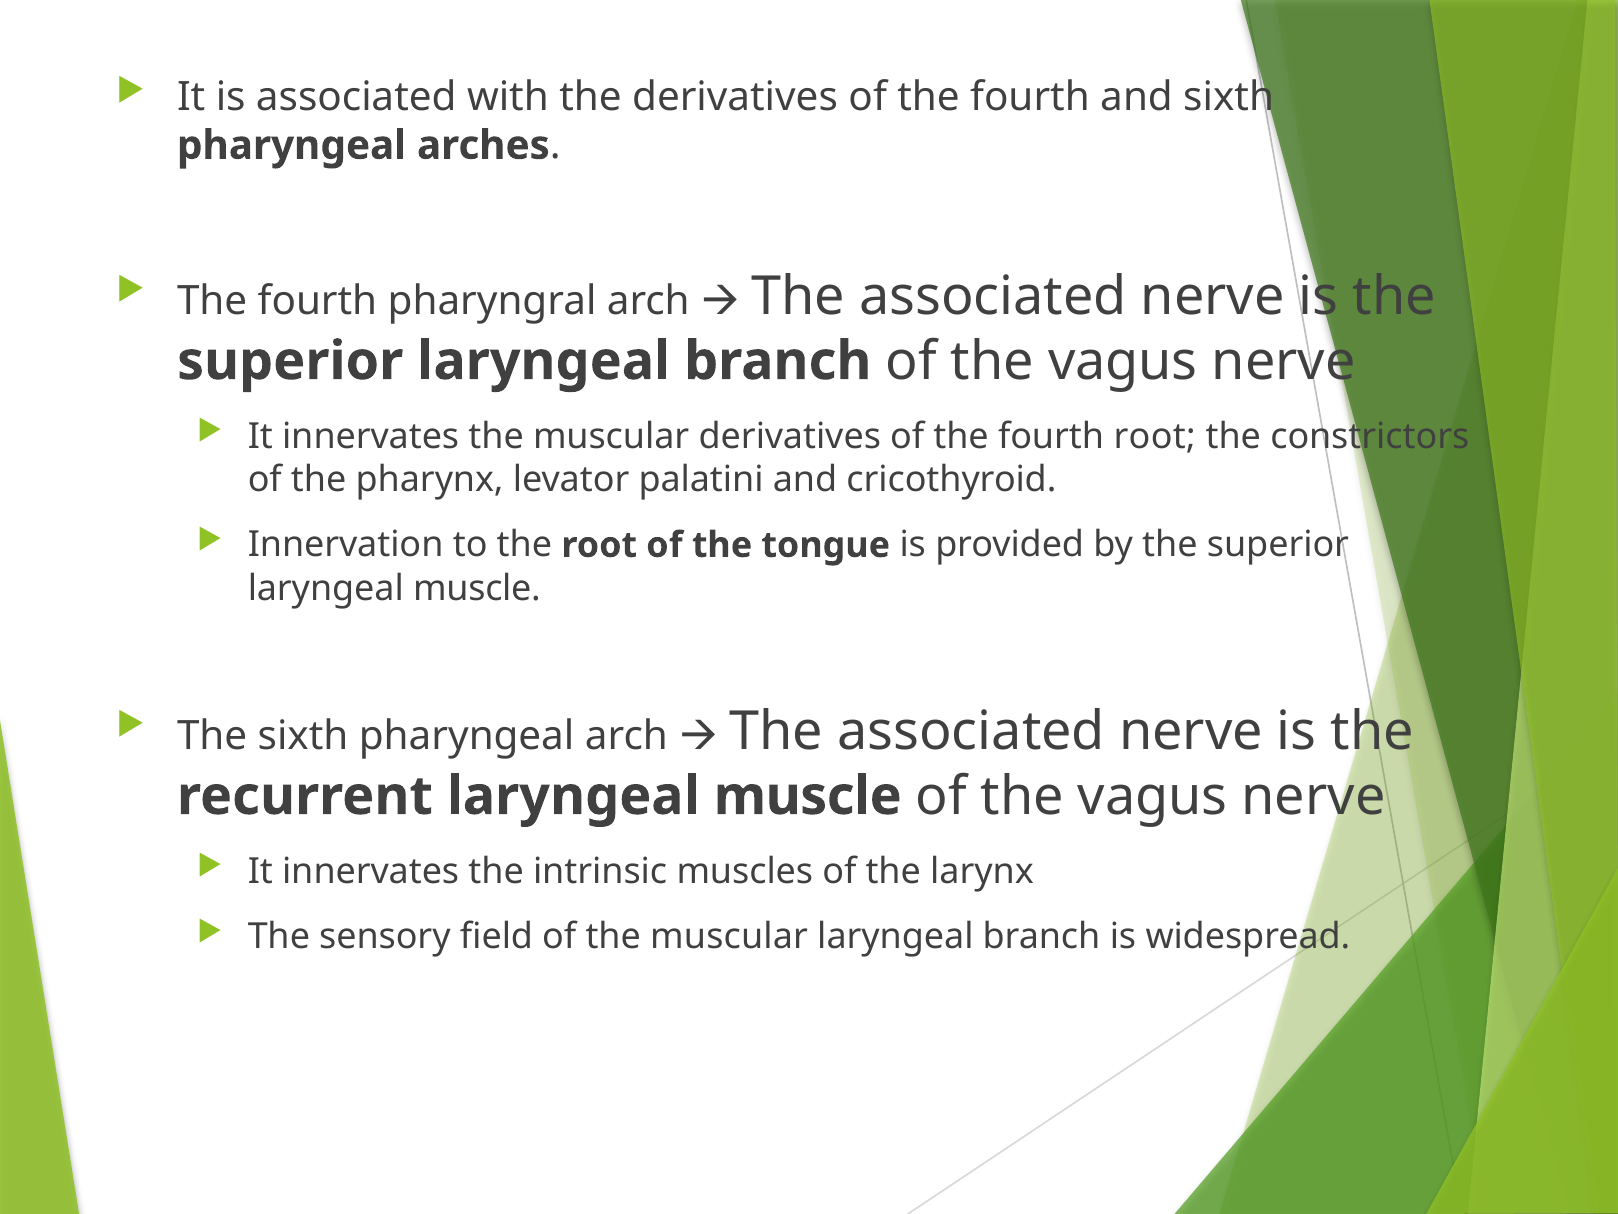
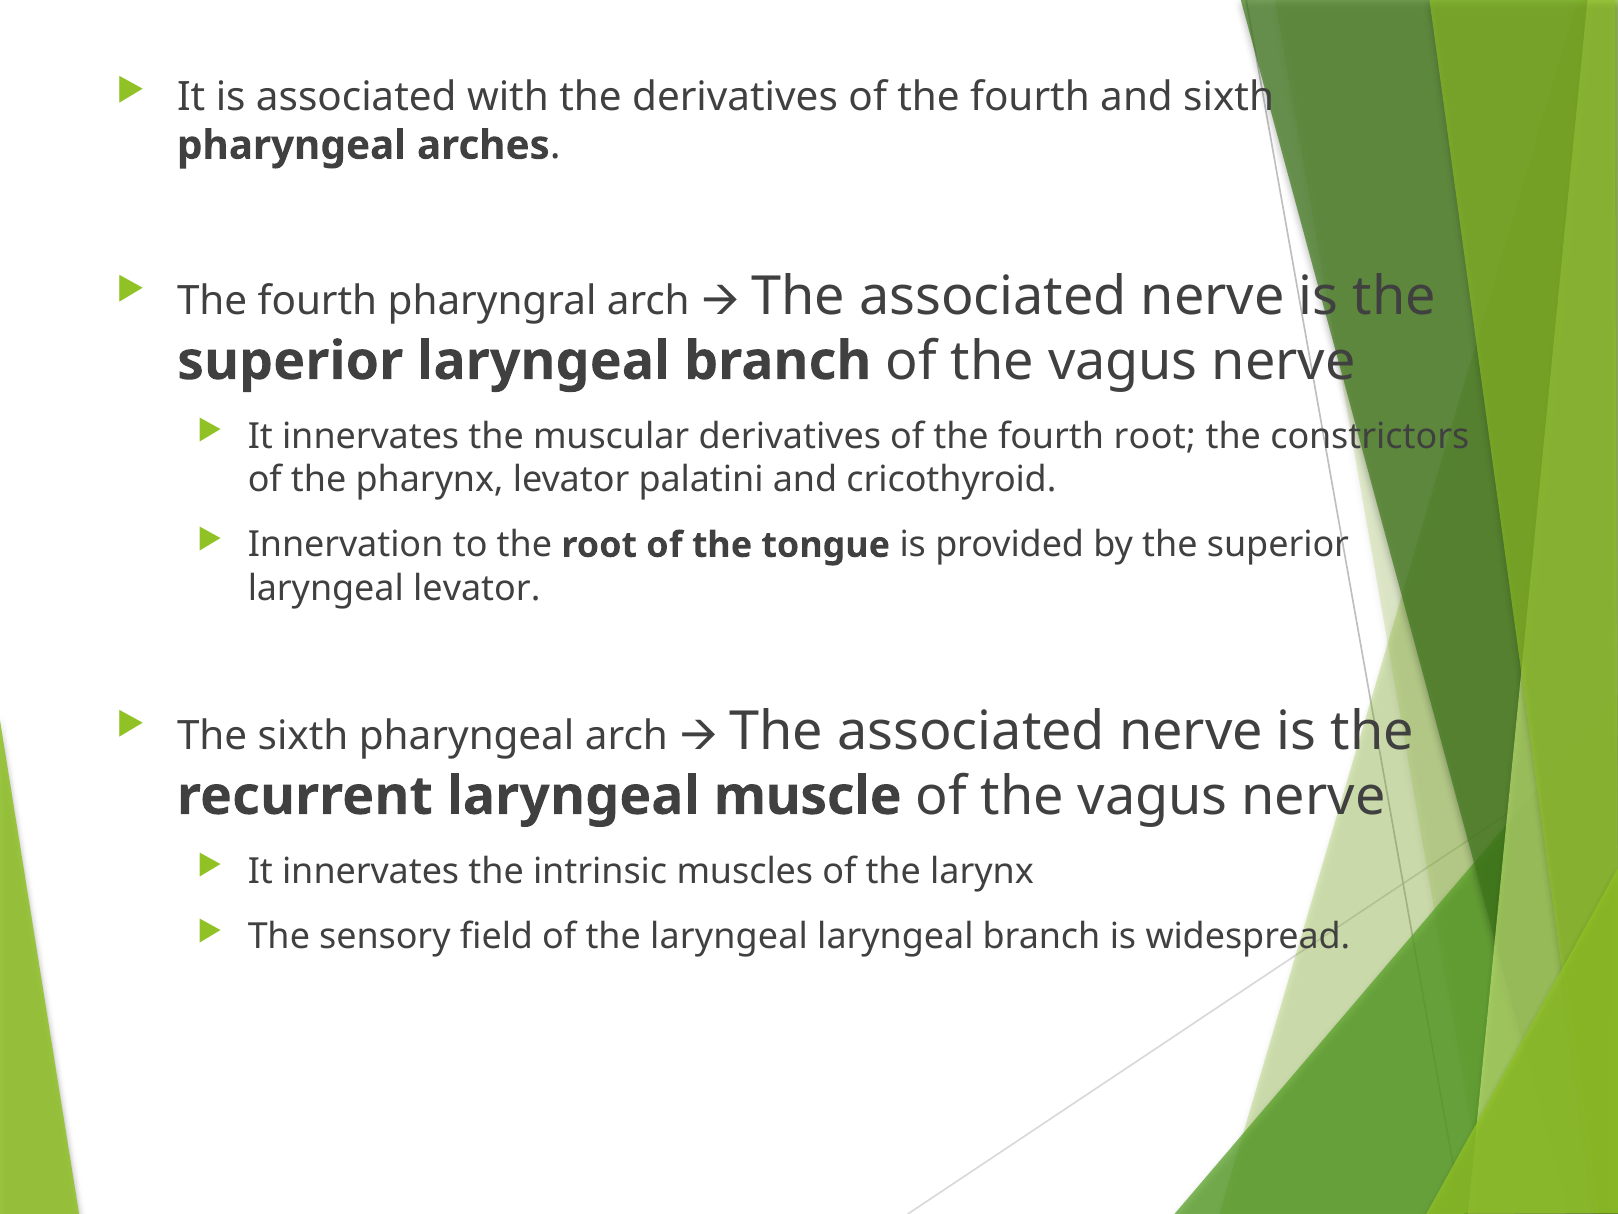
muscle at (477, 588): muscle -> levator
of the muscular: muscular -> laryngeal
